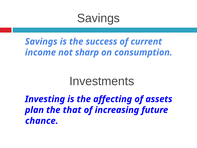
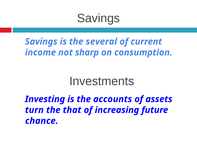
success: success -> several
affecting: affecting -> accounts
plan: plan -> turn
